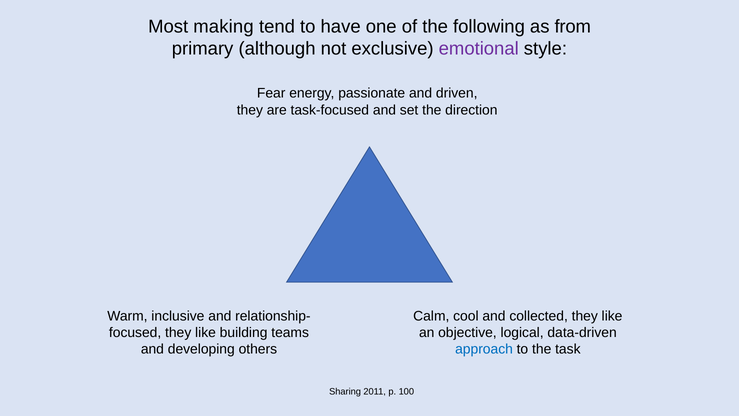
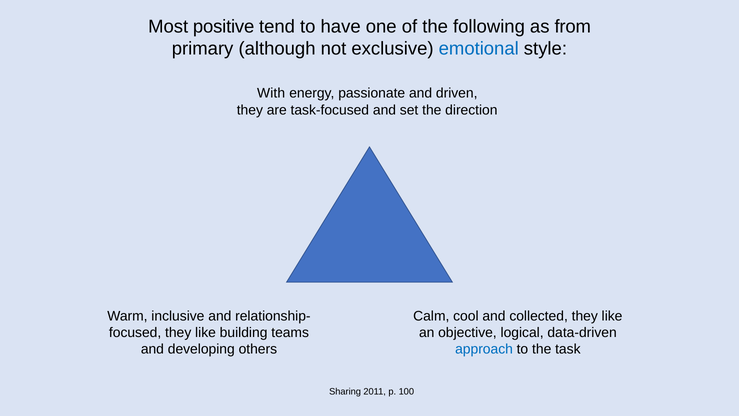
making: making -> positive
emotional colour: purple -> blue
Fear: Fear -> With
